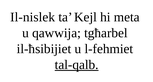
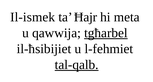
Il-nislek: Il-nislek -> Il-ismek
Kejl: Kejl -> Ħajr
tgħarbel underline: none -> present
